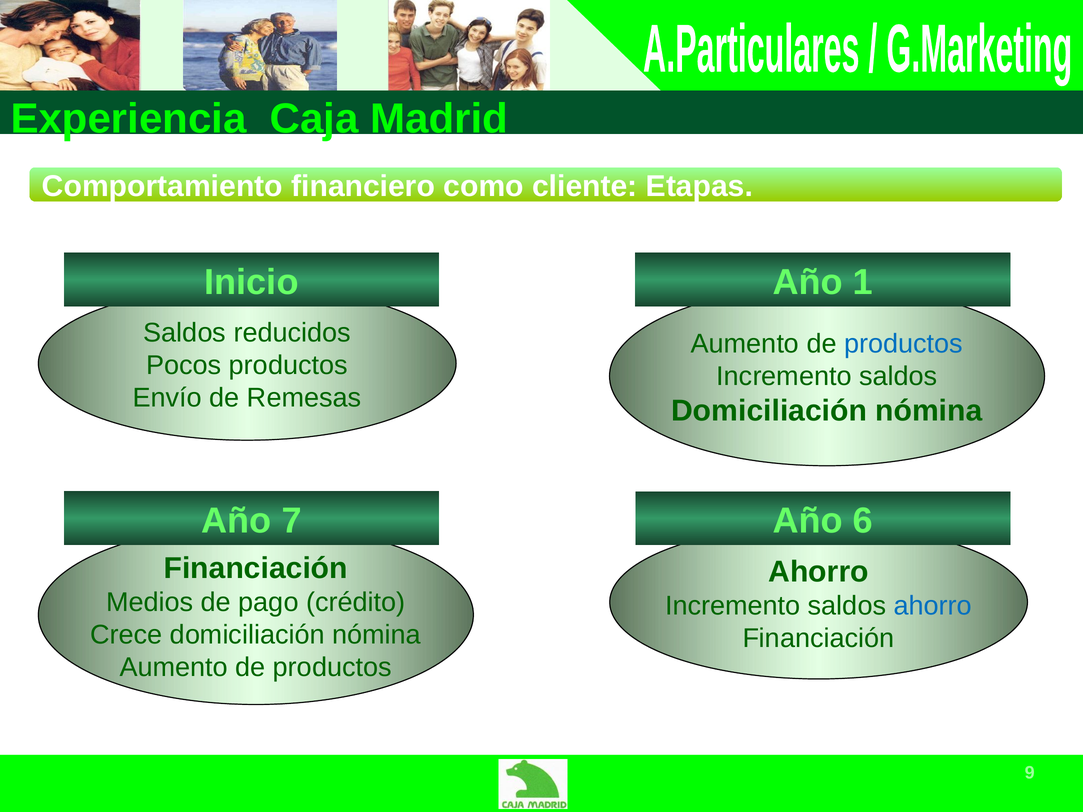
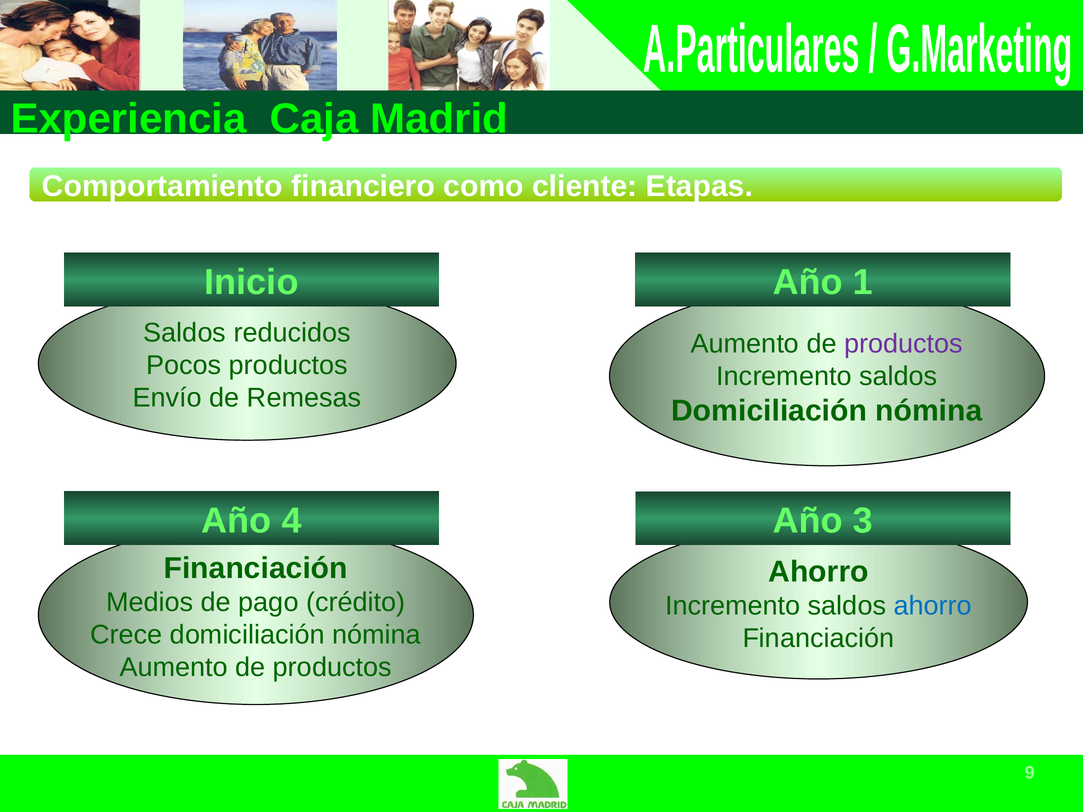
productos at (904, 344) colour: blue -> purple
7: 7 -> 4
6: 6 -> 3
